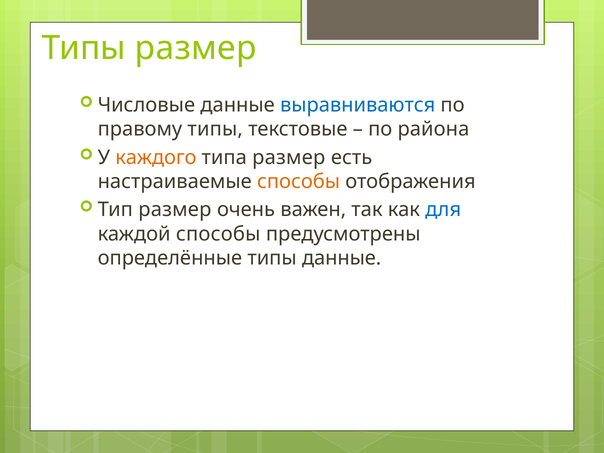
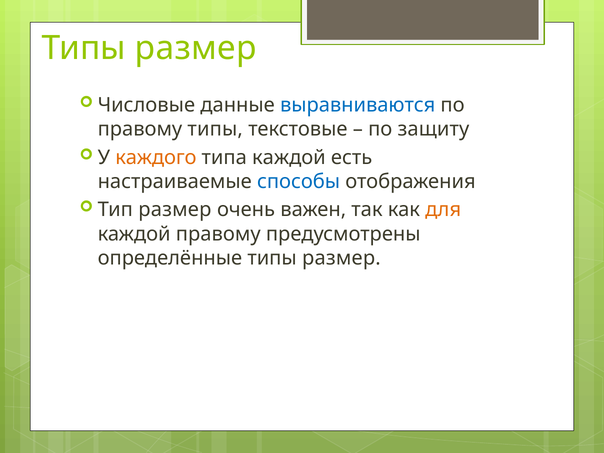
района: района -> защиту
типа размер: размер -> каждой
способы at (299, 182) colour: orange -> blue
для colour: blue -> orange
каждой способы: способы -> правому
определённые типы данные: данные -> размер
